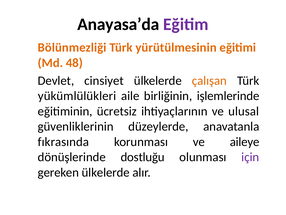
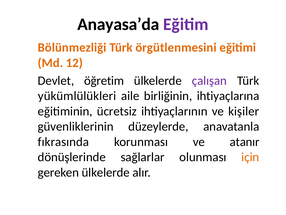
yürütülmesinin: yürütülmesinin -> örgütlenmesini
48: 48 -> 12
cinsiyet: cinsiyet -> öğretim
çalışan colour: orange -> purple
işlemlerinde: işlemlerinde -> ihtiyaçlarına
ulusal: ulusal -> kişiler
aileye: aileye -> atanır
dostluğu: dostluğu -> sağlarlar
için colour: purple -> orange
